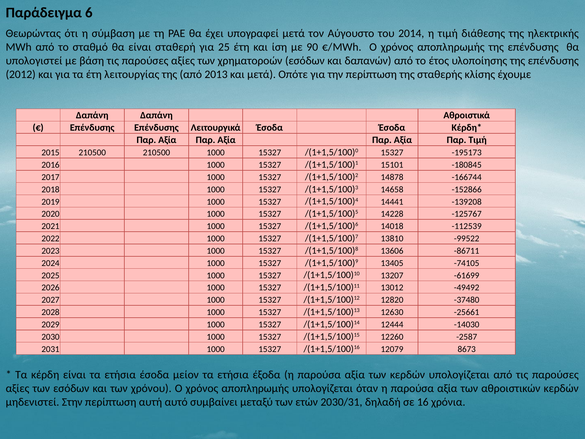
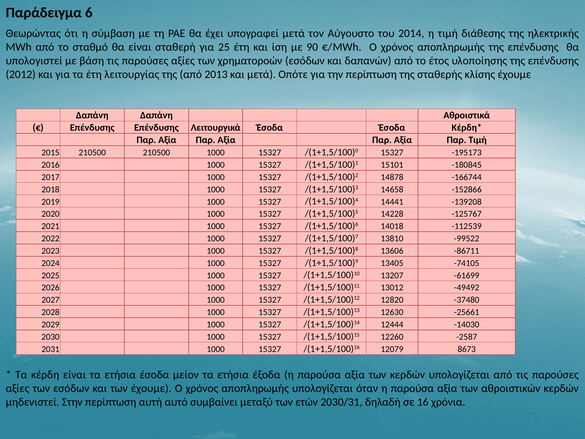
των χρόνου: χρόνου -> έχουμε
